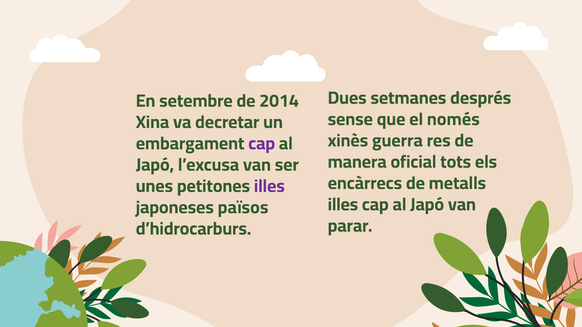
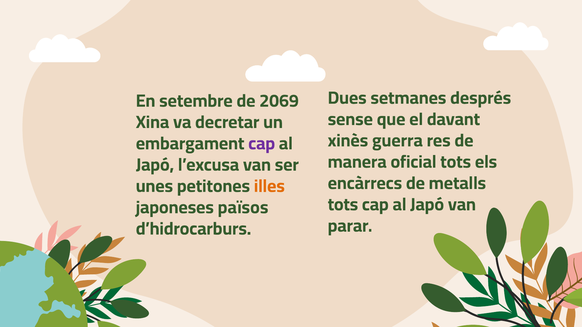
2014: 2014 -> 2069
només: només -> davant
illes at (269, 186) colour: purple -> orange
illes at (343, 205): illes -> tots
